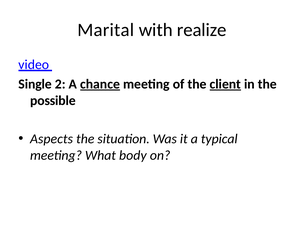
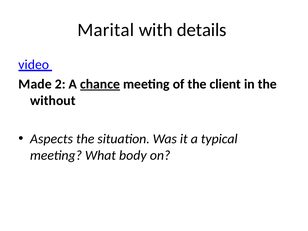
realize: realize -> details
Single: Single -> Made
client underline: present -> none
possible: possible -> without
